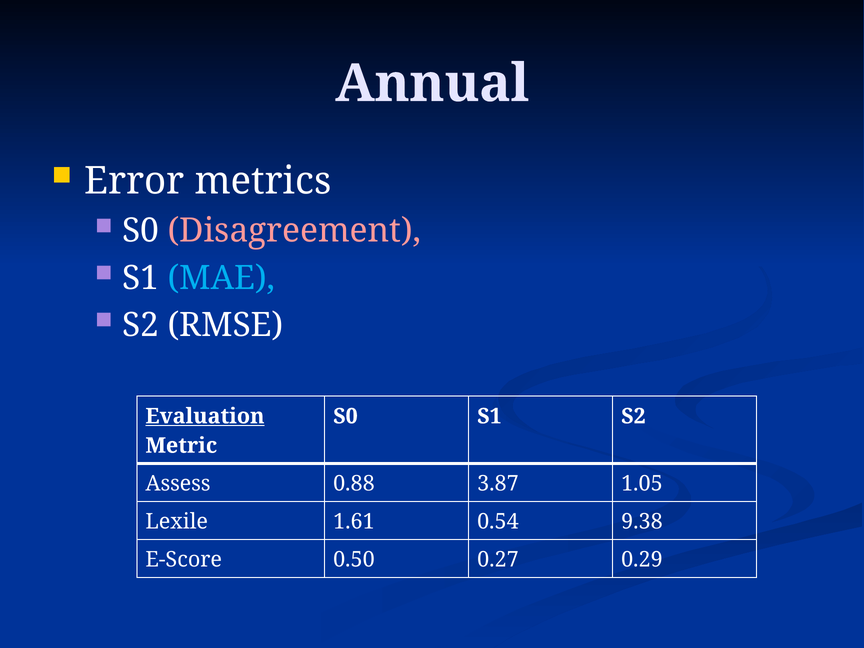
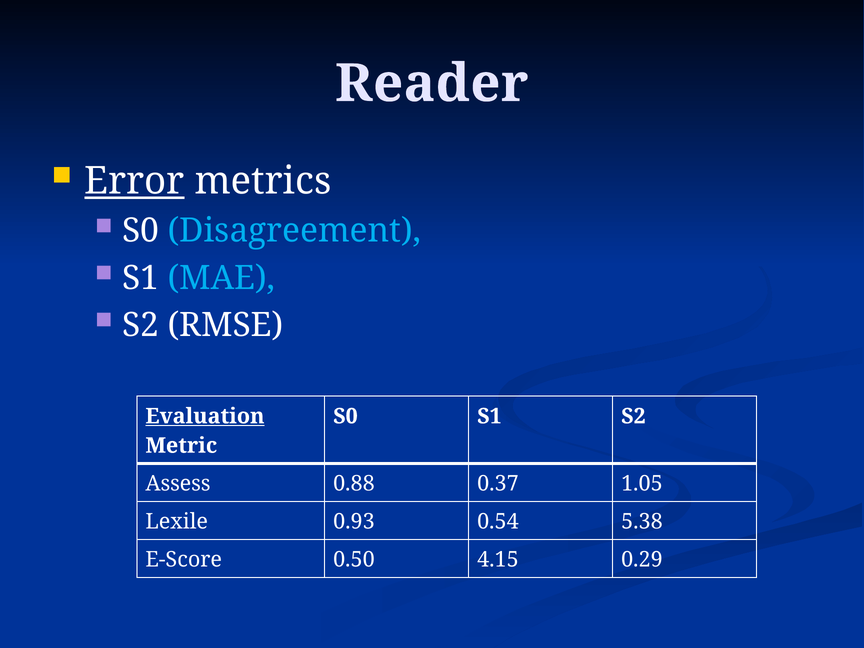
Annual: Annual -> Reader
Error underline: none -> present
Disagreement colour: pink -> light blue
3.87: 3.87 -> 0.37
1.61: 1.61 -> 0.93
9.38: 9.38 -> 5.38
0.27: 0.27 -> 4.15
